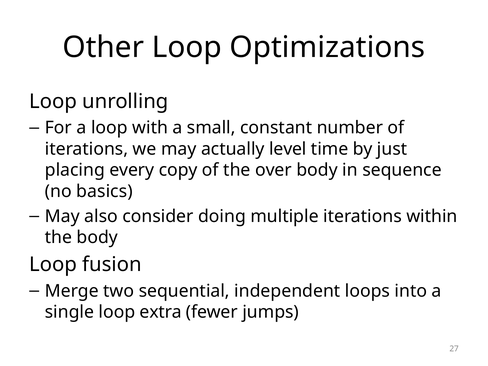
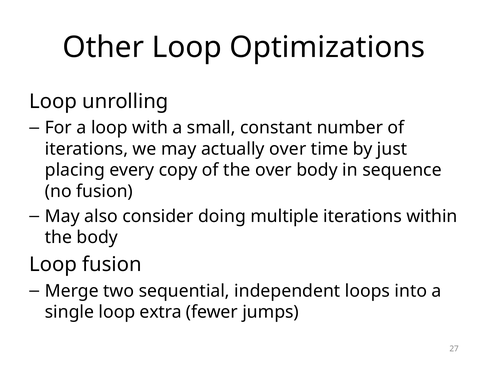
actually level: level -> over
no basics: basics -> fusion
